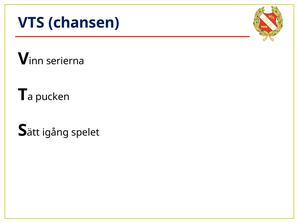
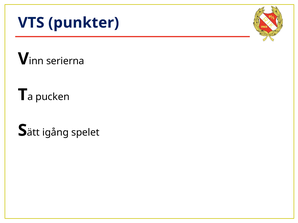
chansen: chansen -> punkter
